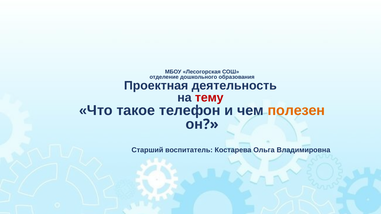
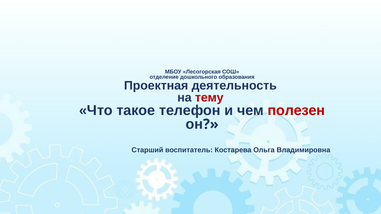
полезен colour: orange -> red
